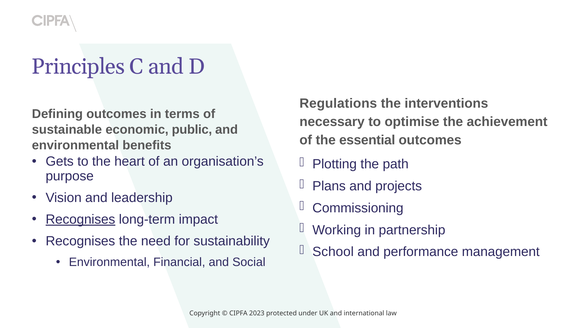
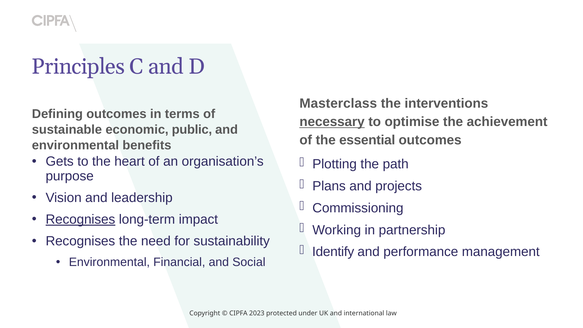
Regulations: Regulations -> Masterclass
necessary underline: none -> present
School: School -> Identify
